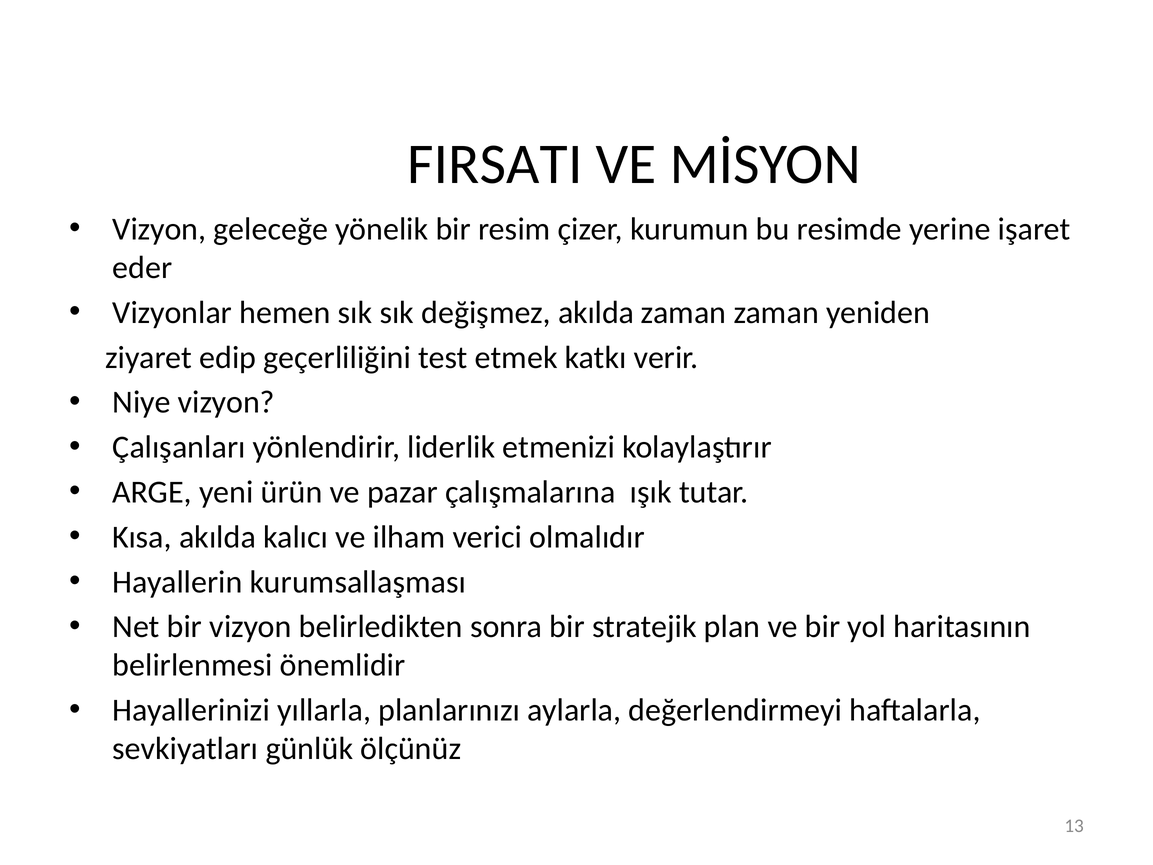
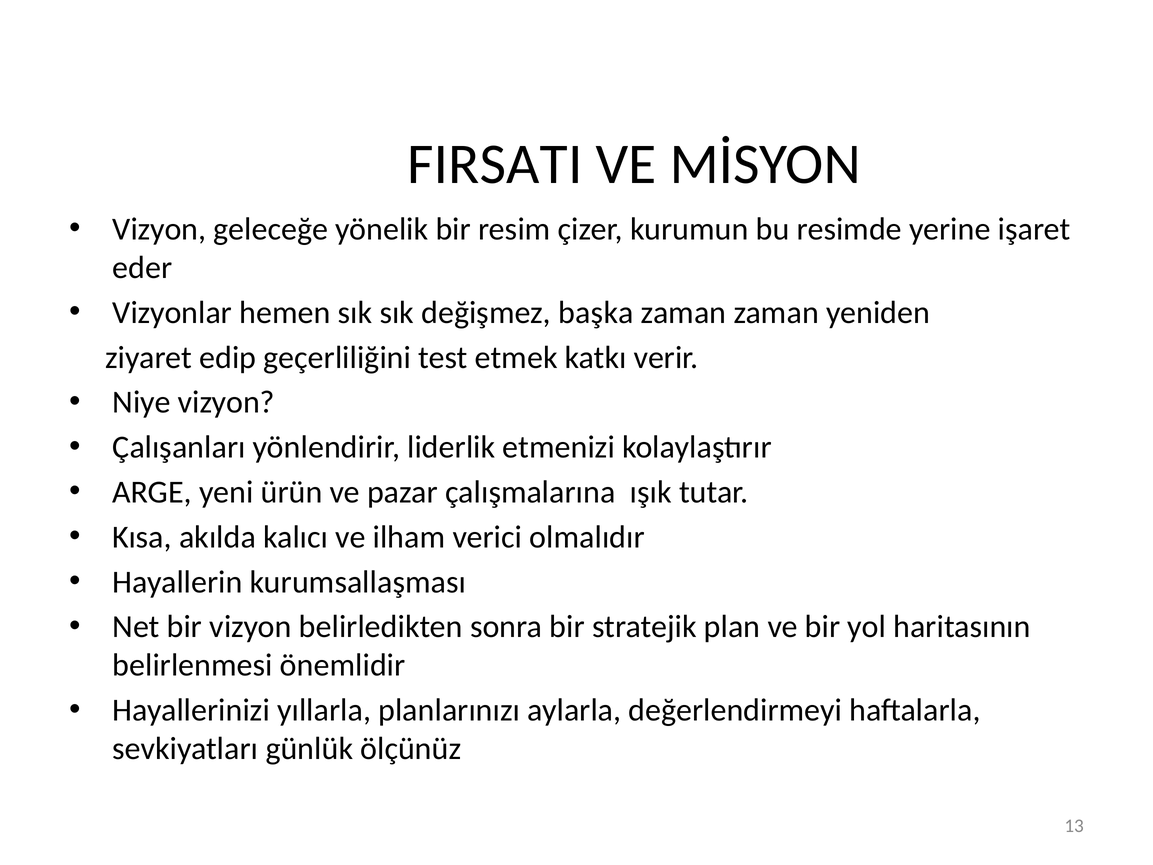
değişmez akılda: akılda -> başka
